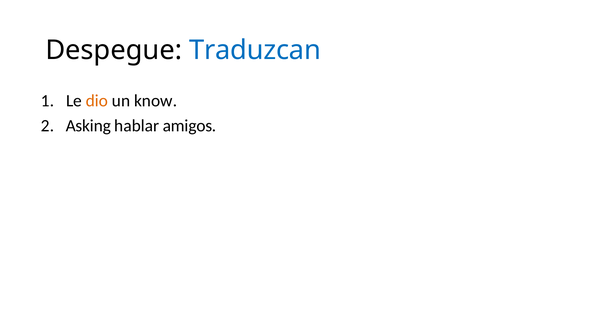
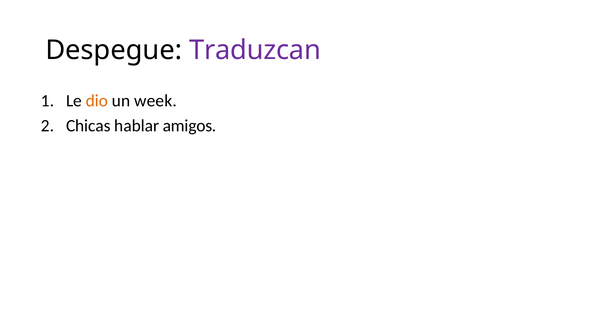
Traduzcan colour: blue -> purple
know: know -> week
Asking: Asking -> Chicas
